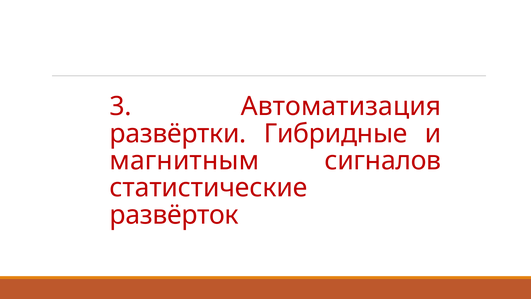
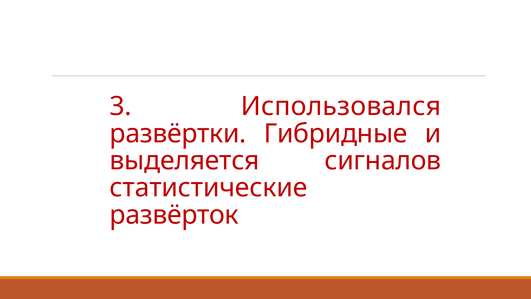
Автоматизация: Автоматизация -> Использовался
магнитным: магнитным -> выделяется
